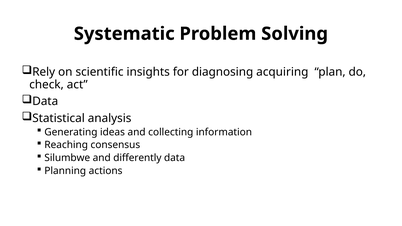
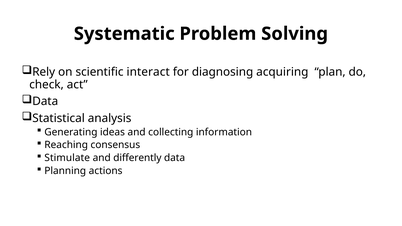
insights: insights -> interact
Silumbwe: Silumbwe -> Stimulate
